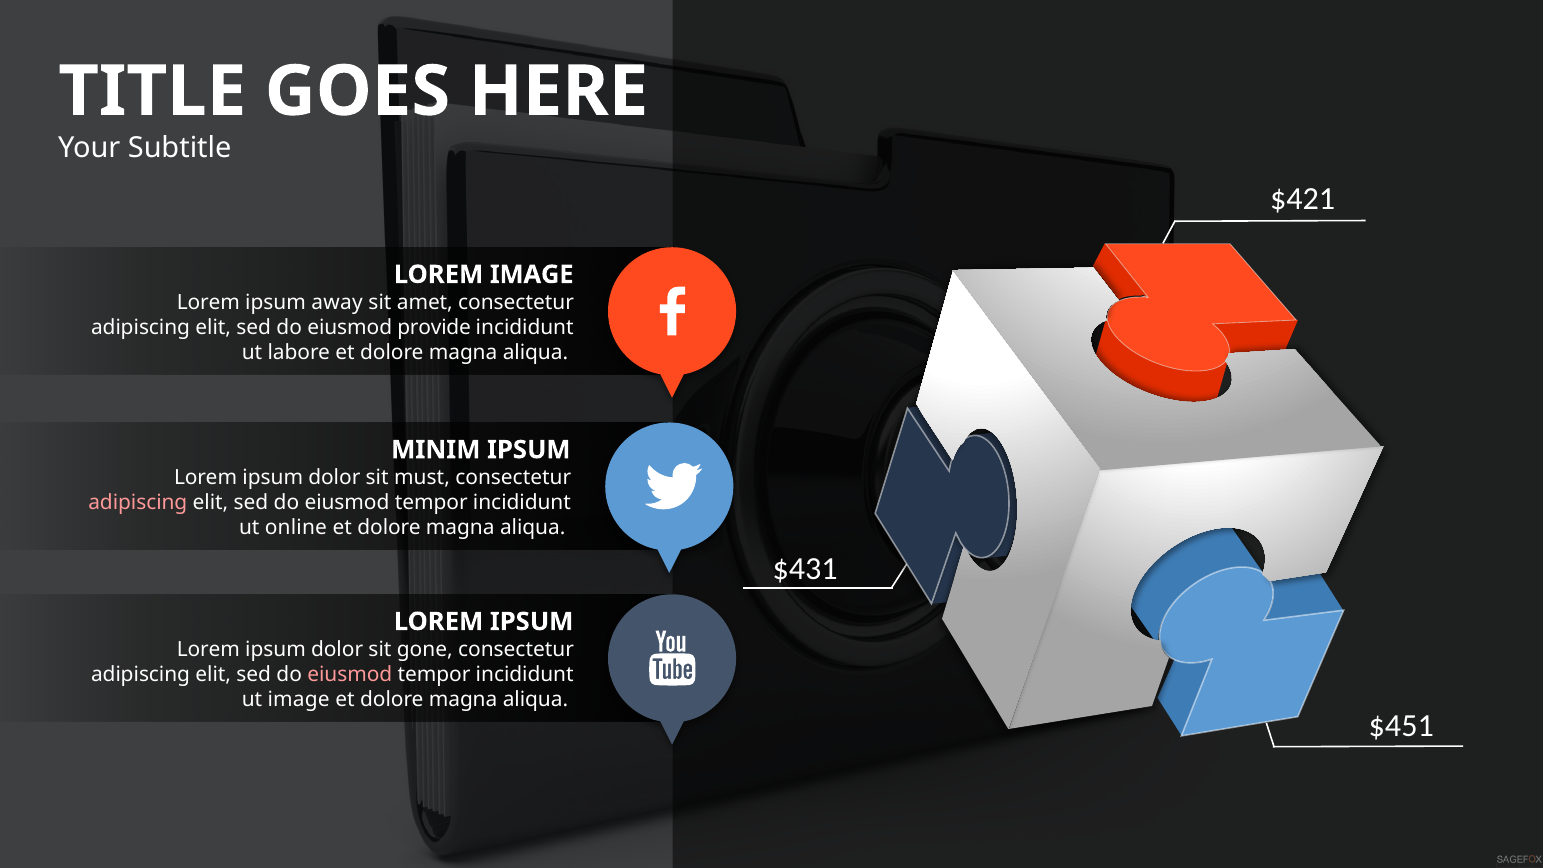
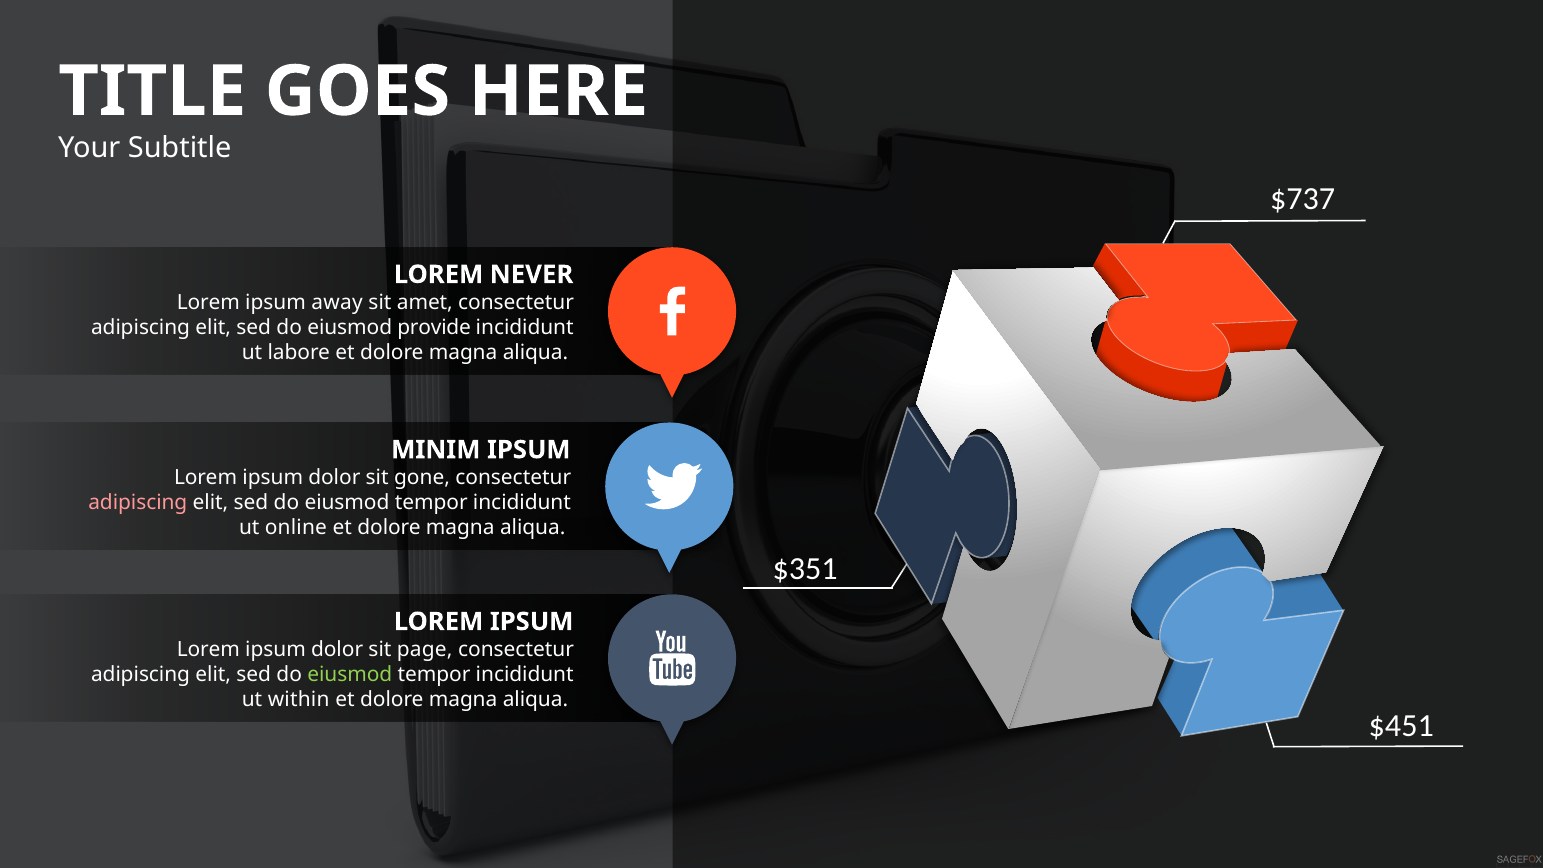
$421: $421 -> $737
LOREM IMAGE: IMAGE -> NEVER
must: must -> gone
$431: $431 -> $351
gone: gone -> page
eiusmod at (350, 674) colour: pink -> light green
ut image: image -> within
